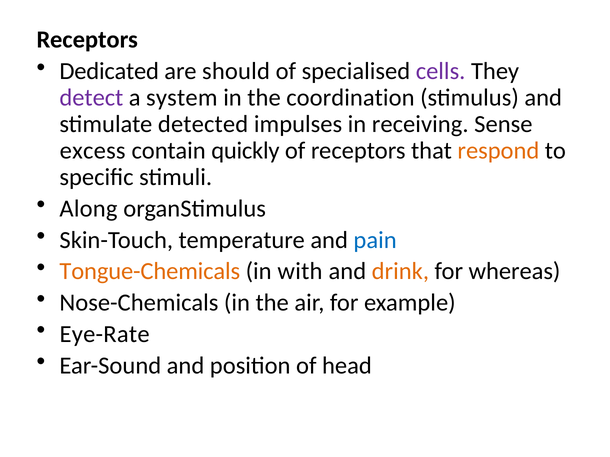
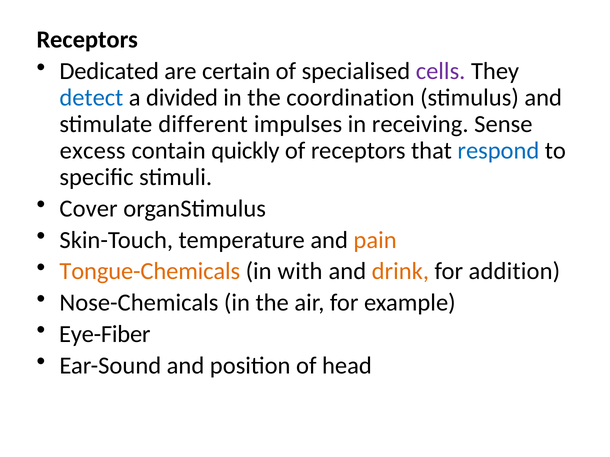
should: should -> certain
detect colour: purple -> blue
system: system -> divided
detected: detected -> different
respond colour: orange -> blue
Along: Along -> Cover
pain colour: blue -> orange
whereas: whereas -> addition
Eye-Rate: Eye-Rate -> Eye-Fiber
